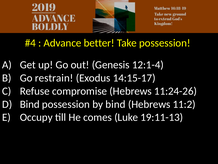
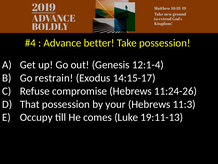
Bind at (30, 104): Bind -> That
by bind: bind -> your
11:2: 11:2 -> 11:3
